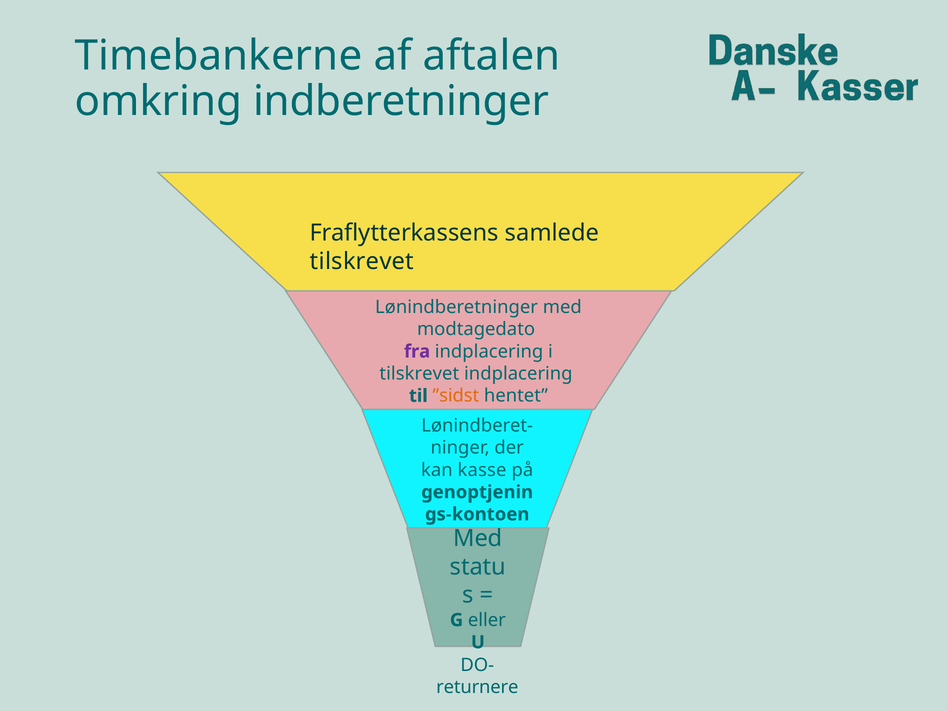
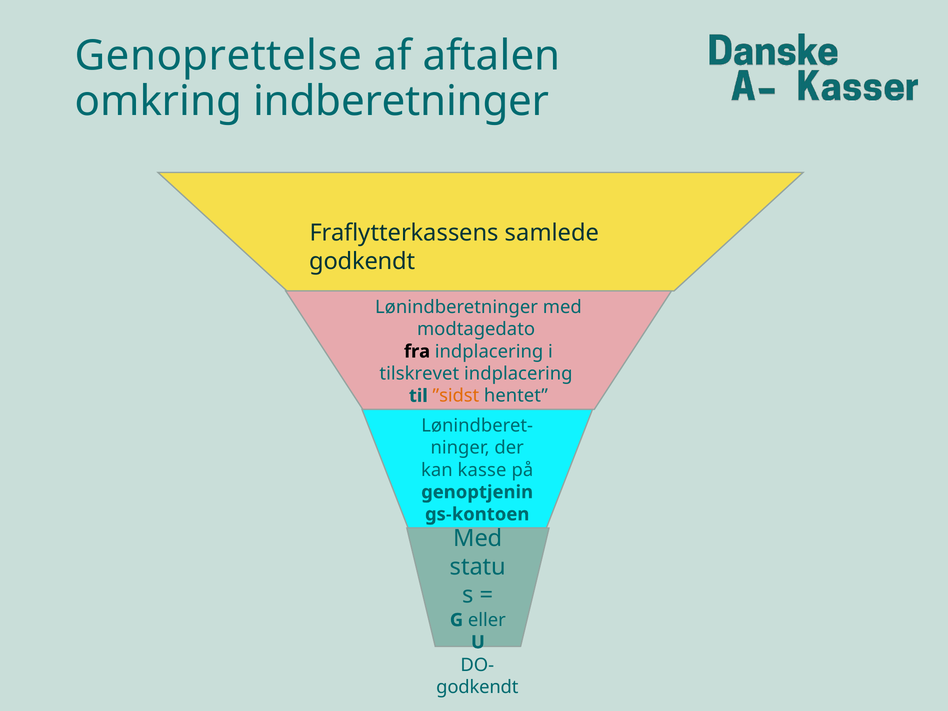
Timebankerne: Timebankerne -> Genoprettelse
tilskrevet at (362, 262): tilskrevet -> godkendt
fra colour: purple -> black
returnere at (477, 687): returnere -> godkendt
